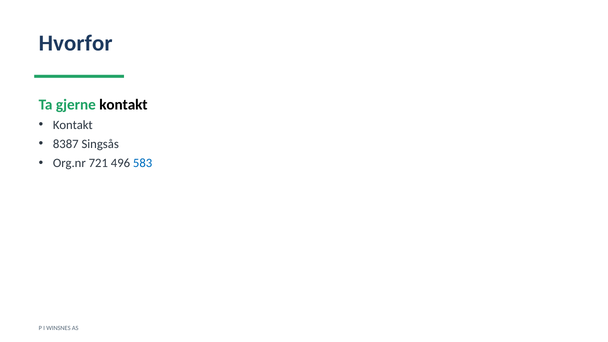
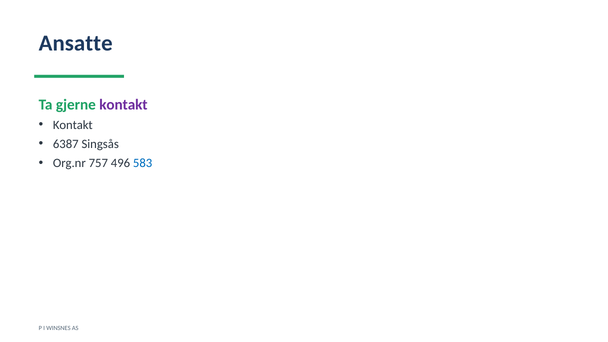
Hvorfor: Hvorfor -> Ansatte
kontakt at (123, 105) colour: black -> purple
8387: 8387 -> 6387
721: 721 -> 757
